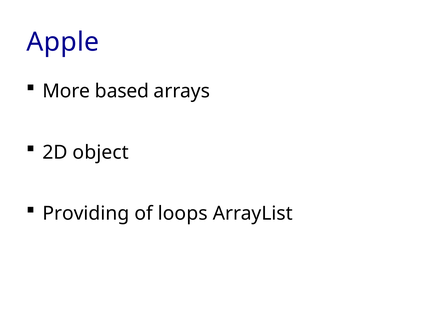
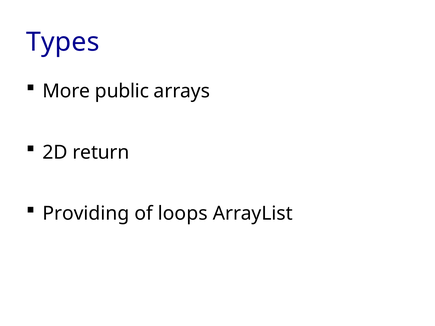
Apple: Apple -> Types
based: based -> public
object: object -> return
